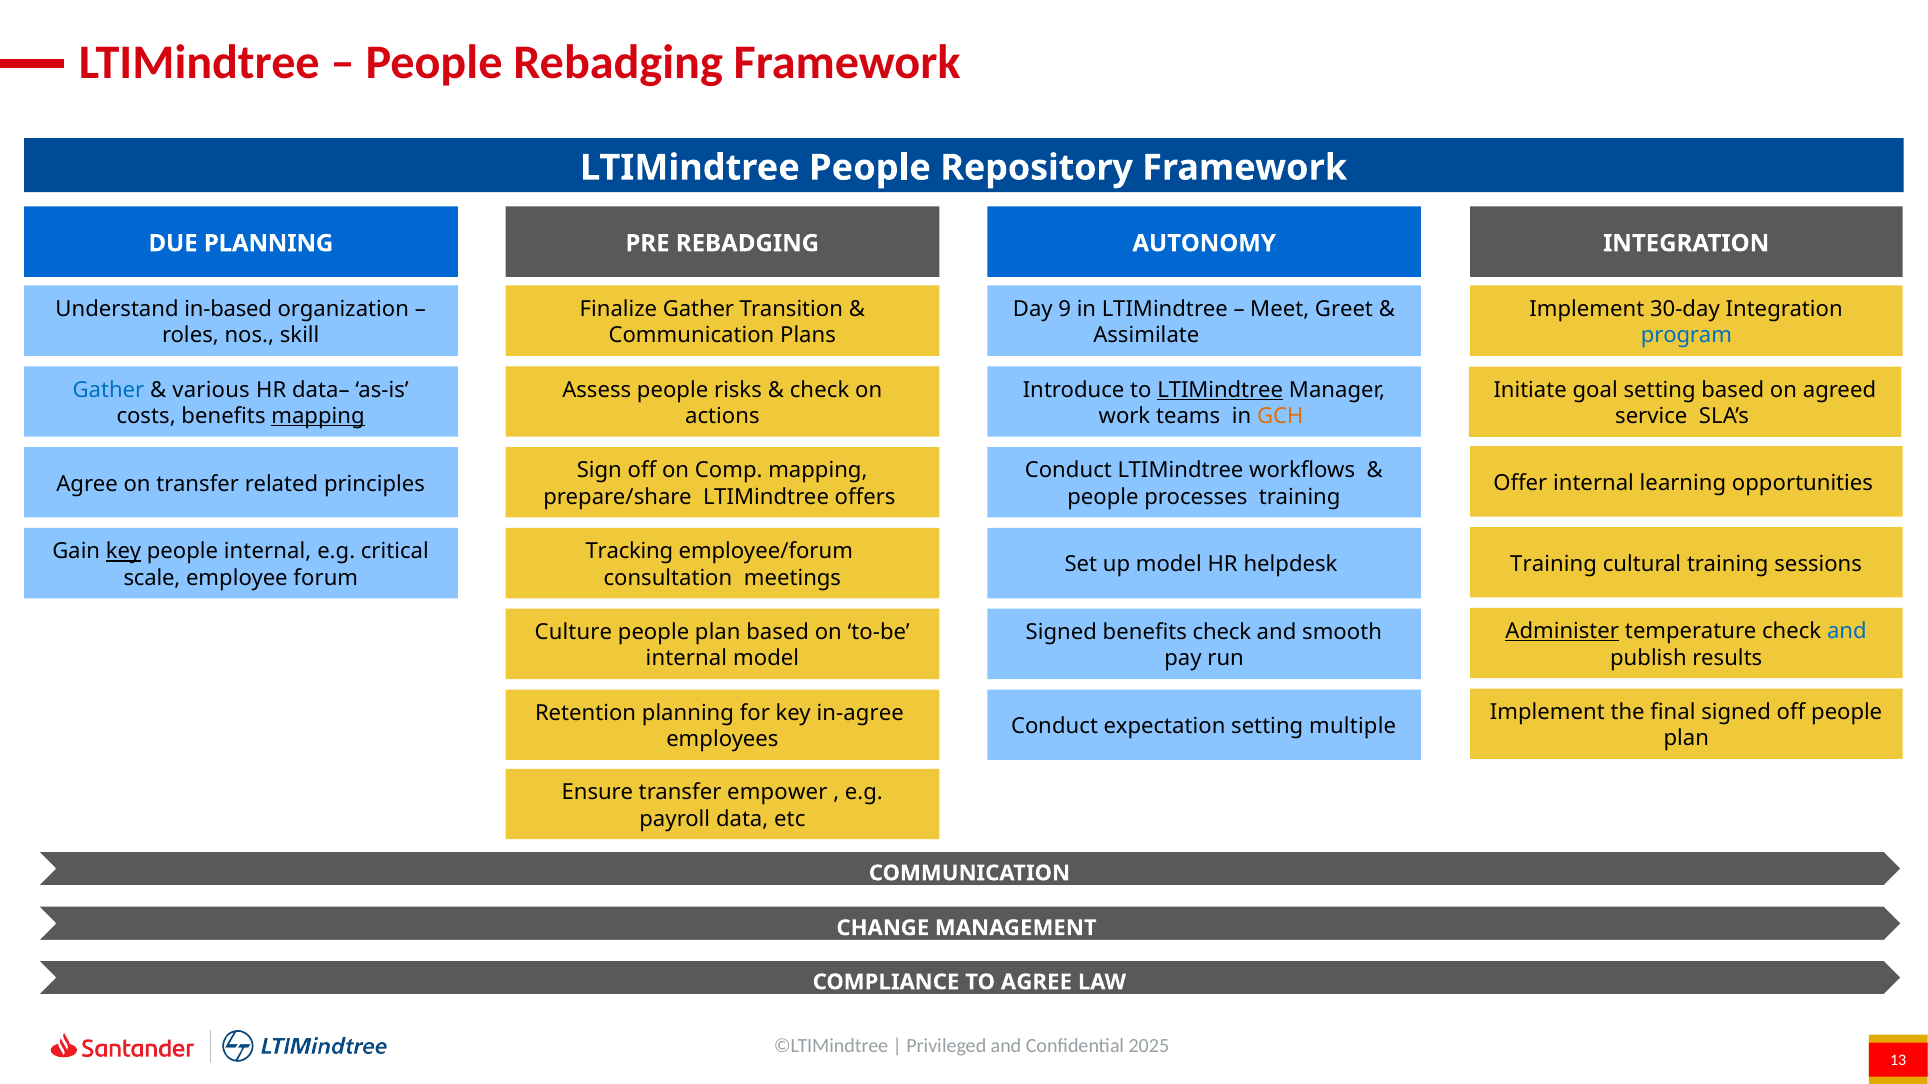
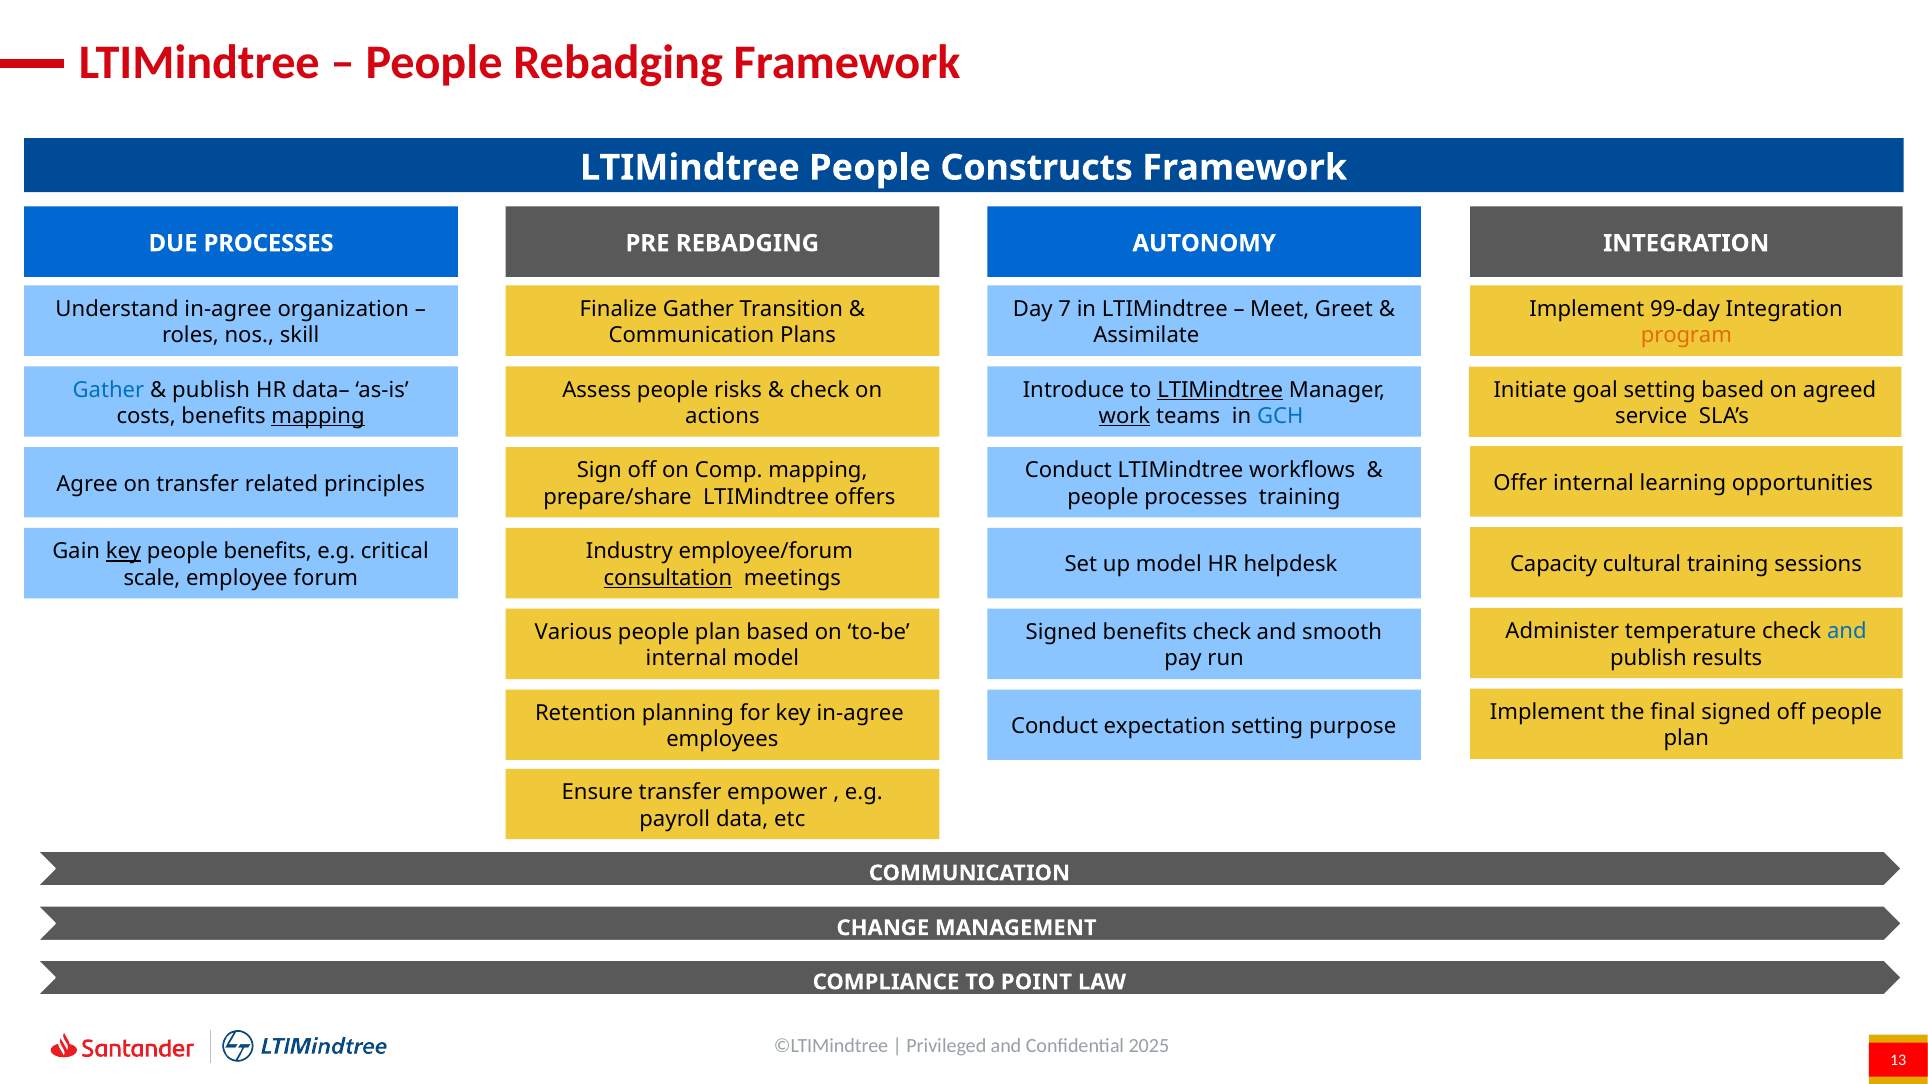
Repository: Repository -> Constructs
DUE PLANNING: PLANNING -> PROCESSES
Understand in-based: in-based -> in-agree
9: 9 -> 7
30-day: 30-day -> 99-day
program colour: blue -> orange
various at (211, 390): various -> publish
work underline: none -> present
GCH colour: orange -> blue
people internal: internal -> benefits
Tracking: Tracking -> Industry
Training at (1554, 564): Training -> Capacity
consultation underline: none -> present
Administer underline: present -> none
Culture: Culture -> Various
multiple: multiple -> purpose
TO AGREE: AGREE -> POINT
